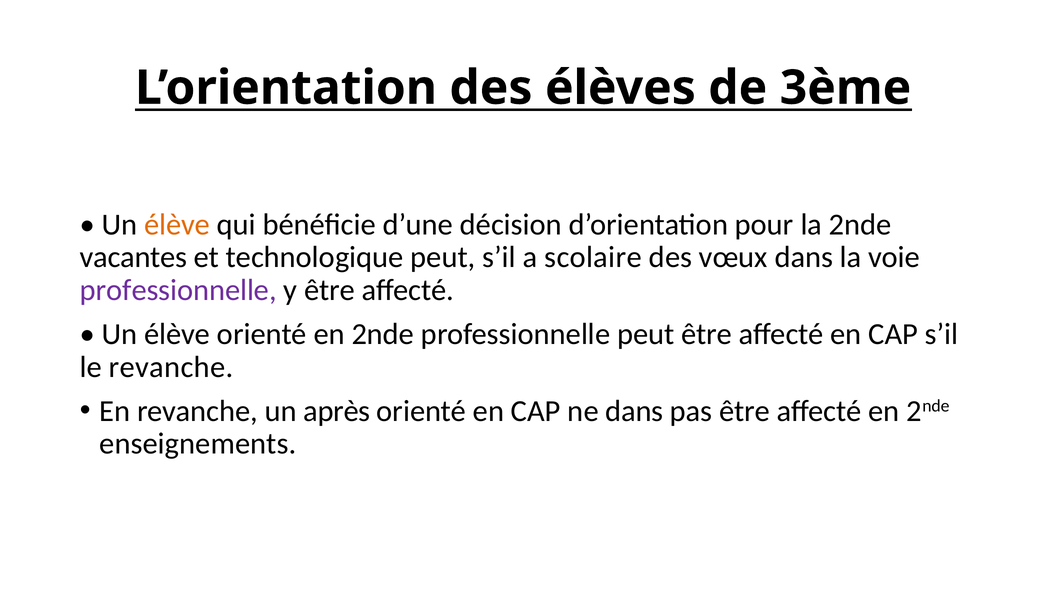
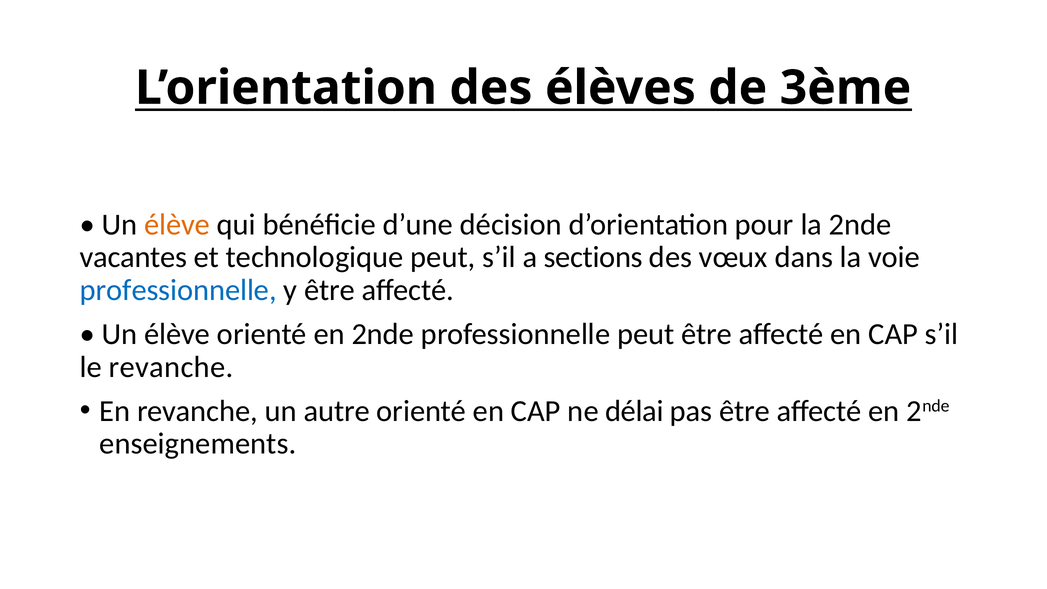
scolaire: scolaire -> sections
professionnelle at (178, 290) colour: purple -> blue
après: après -> autre
ne dans: dans -> délai
